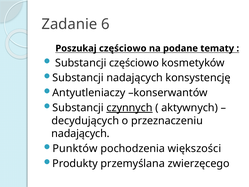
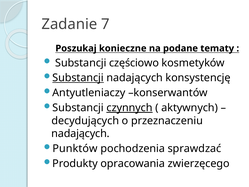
6: 6 -> 7
Poszukaj częściowo: częściowo -> konieczne
Substancji at (78, 78) underline: none -> present
większości: większości -> sprawdzać
przemyślana: przemyślana -> opracowania
